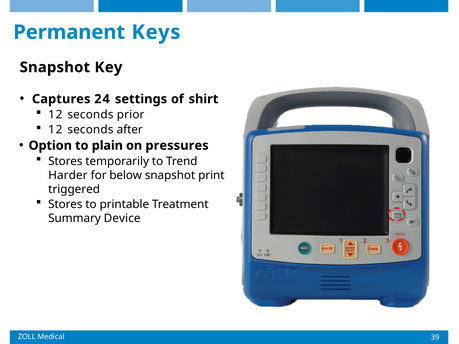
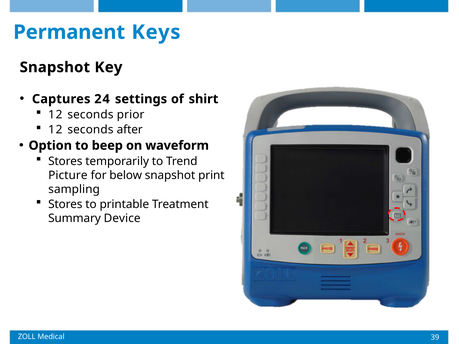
plain: plain -> beep
pressures: pressures -> waveform
Harder: Harder -> Picture
triggered: triggered -> sampling
